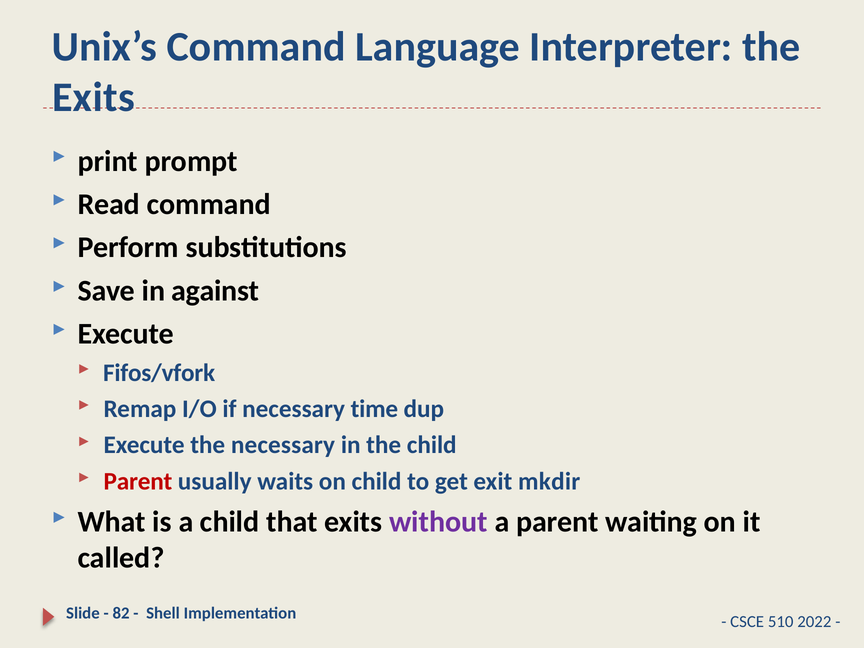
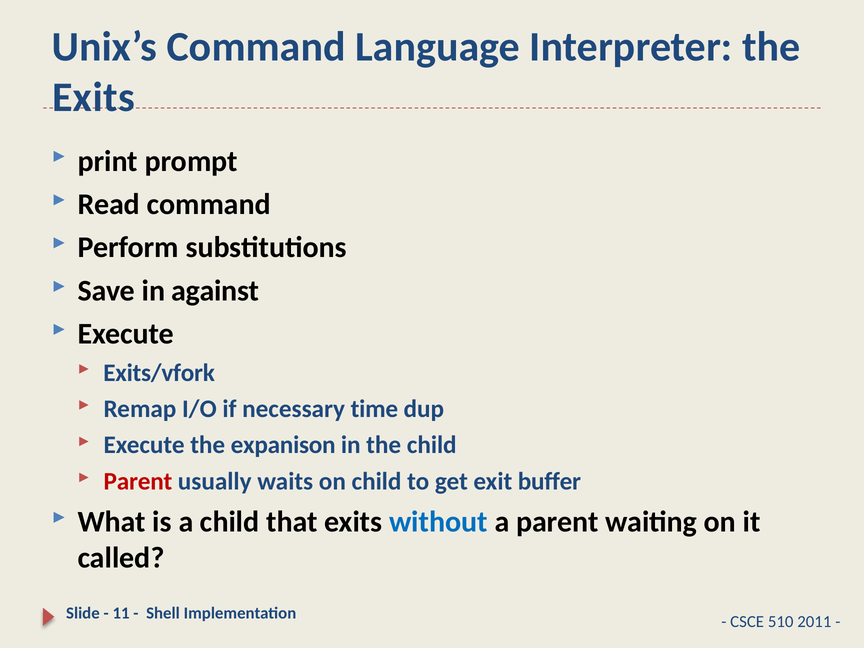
Fifos/vfork: Fifos/vfork -> Exits/vfork
the necessary: necessary -> expanison
mkdir: mkdir -> buffer
without colour: purple -> blue
82: 82 -> 11
2022: 2022 -> 2011
